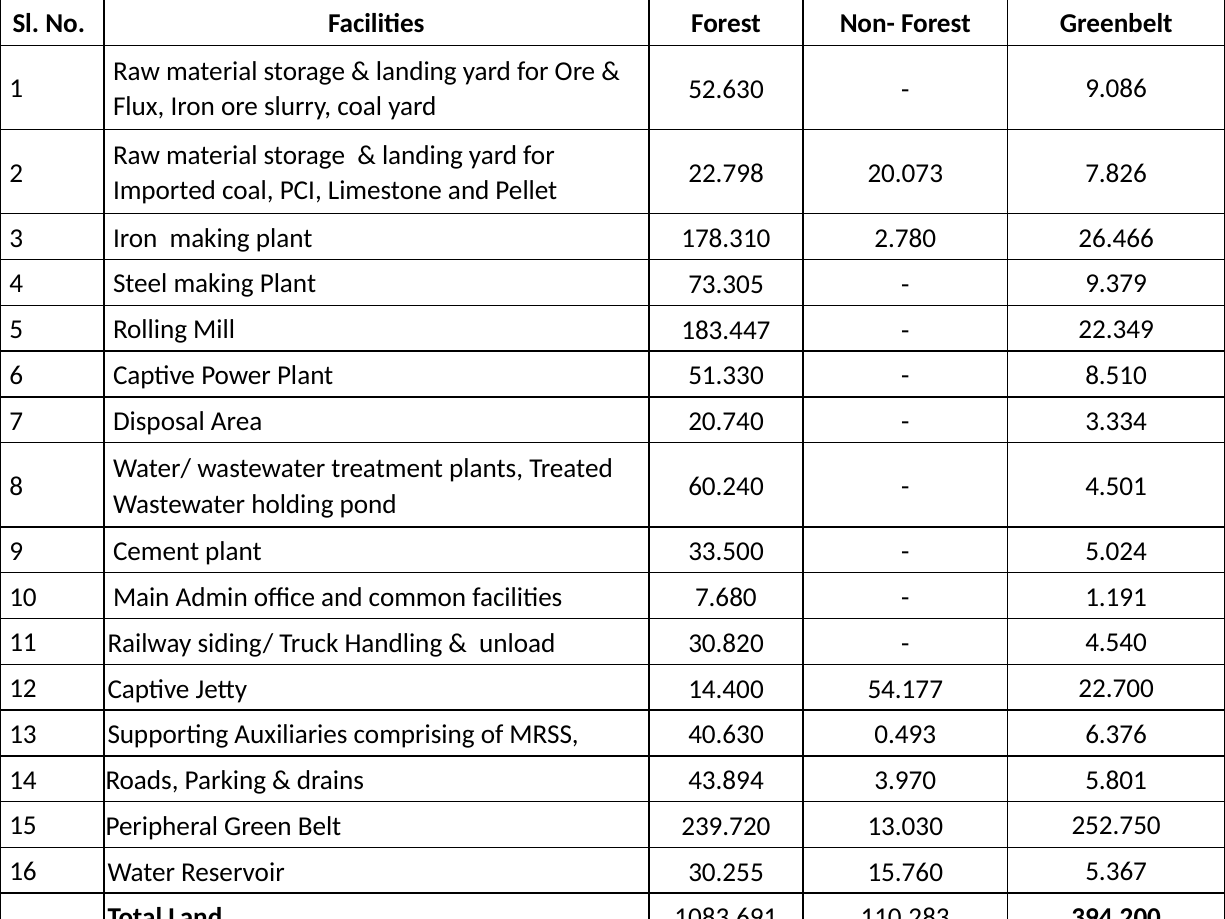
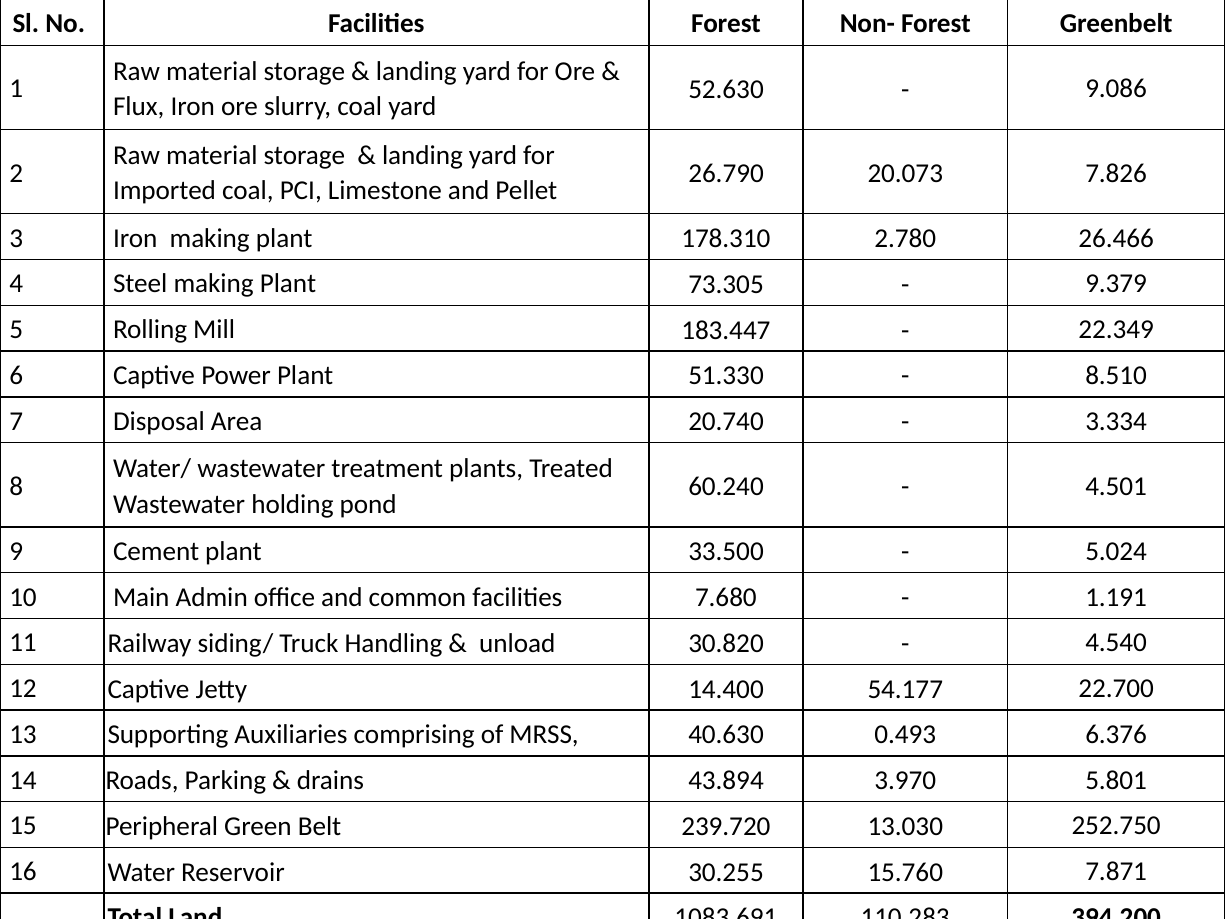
22.798: 22.798 -> 26.790
5.367: 5.367 -> 7.871
